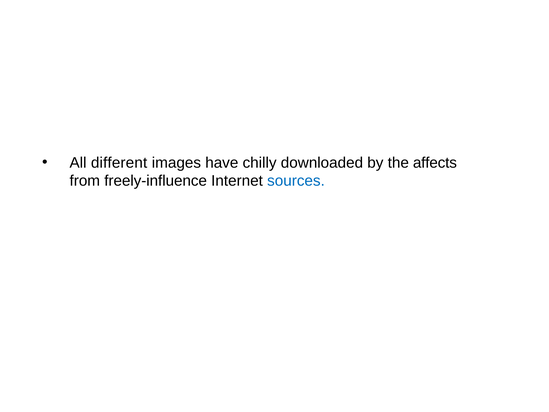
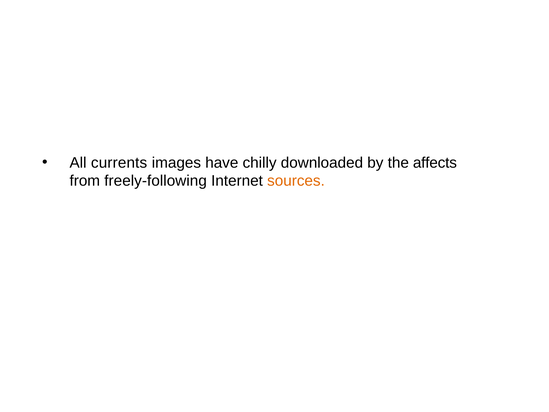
different: different -> currents
freely-influence: freely-influence -> freely-following
sources colour: blue -> orange
